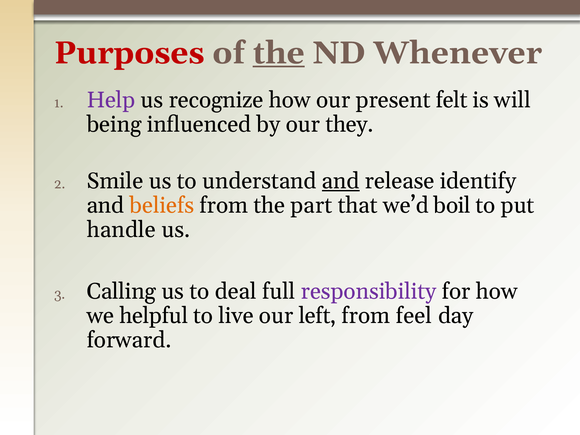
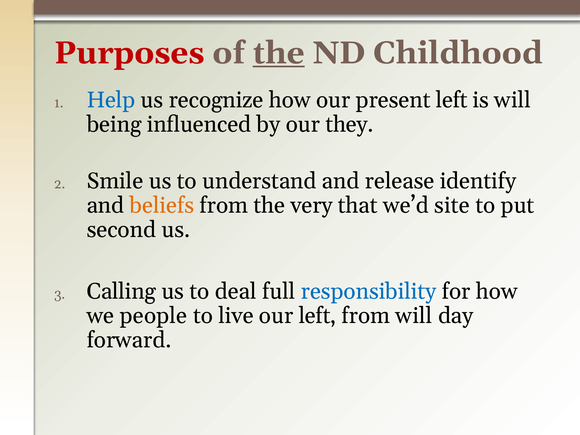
Whenever: Whenever -> Childhood
Help colour: purple -> blue
present felt: felt -> left
and at (341, 181) underline: present -> none
part: part -> very
boil: boil -> site
handle: handle -> second
responsibility colour: purple -> blue
helpful: helpful -> people
from feel: feel -> will
